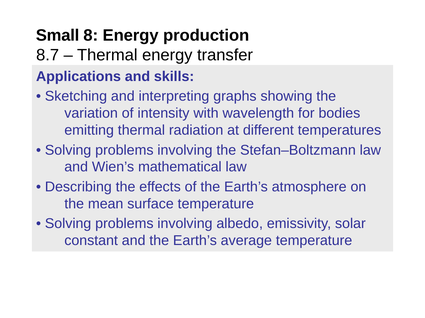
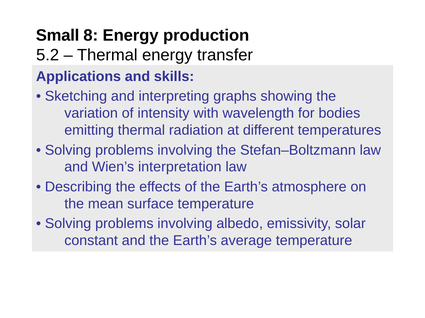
8.7: 8.7 -> 5.2
mathematical: mathematical -> interpretation
